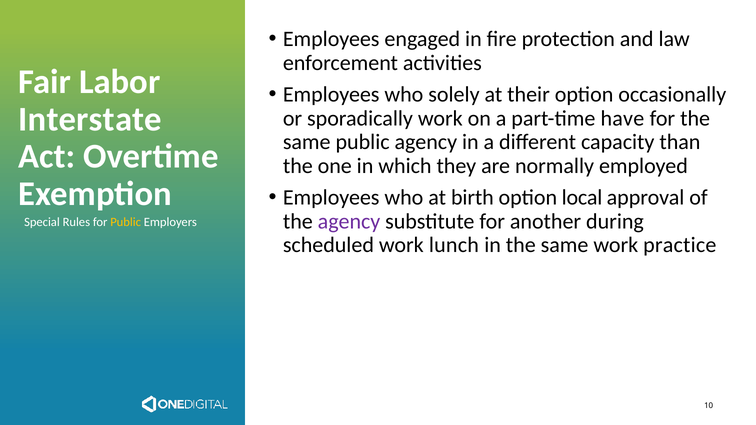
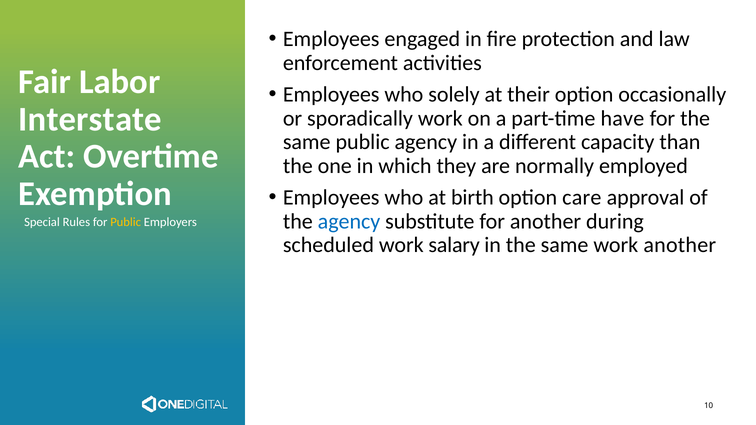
local: local -> care
agency at (349, 221) colour: purple -> blue
lunch: lunch -> salary
work practice: practice -> another
